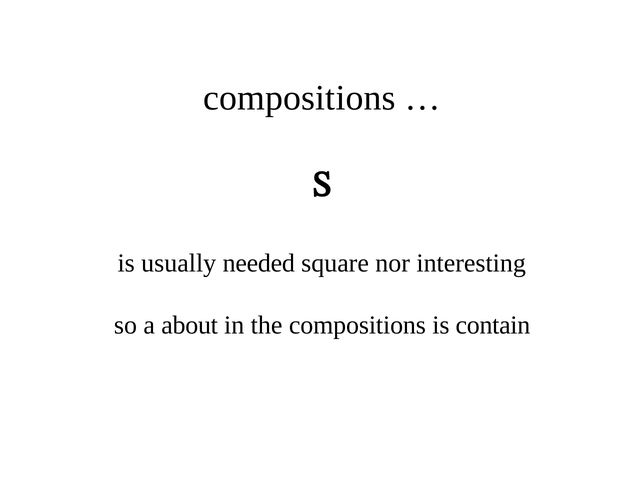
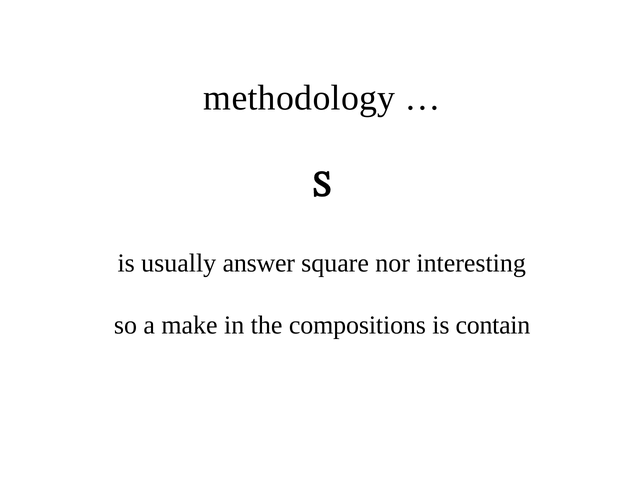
compositions at (299, 98): compositions -> methodology
needed: needed -> answer
about: about -> make
